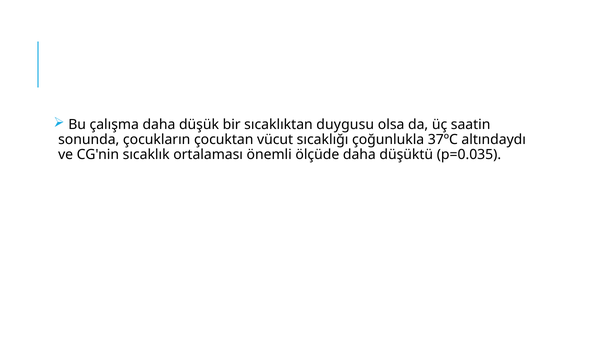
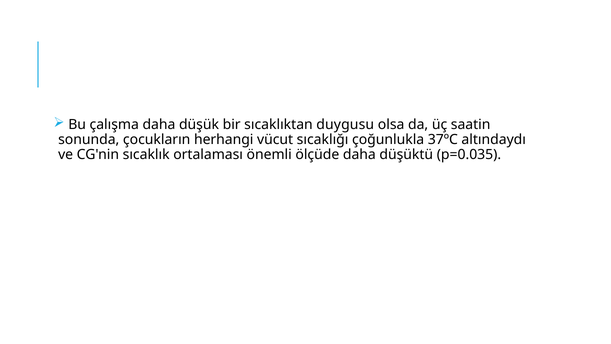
çocuktan: çocuktan -> herhangi
